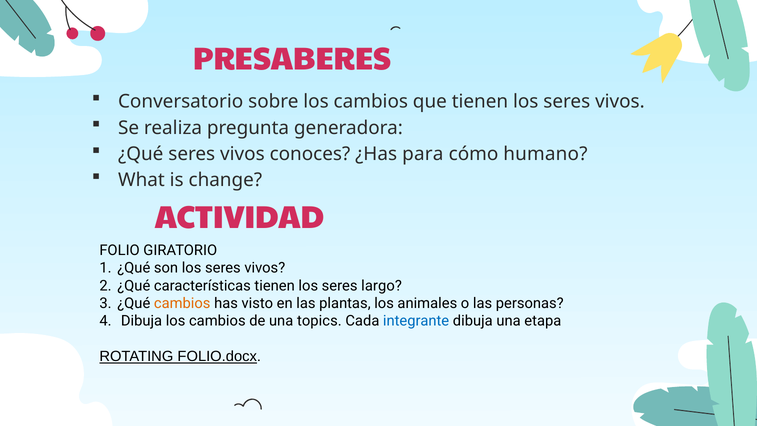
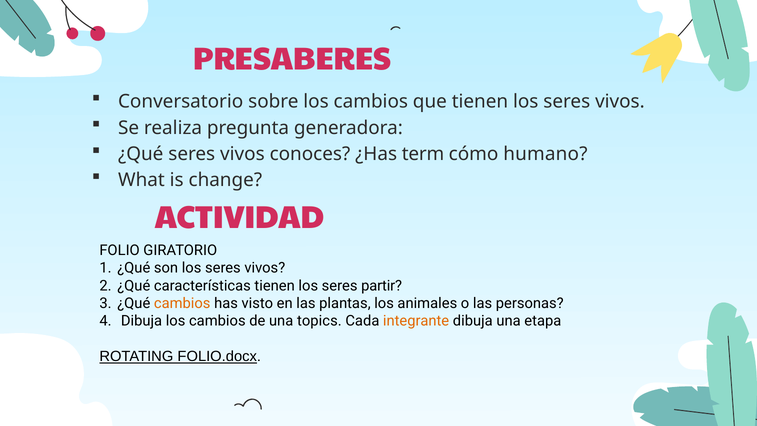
para: para -> term
largo: largo -> partir
integrante colour: blue -> orange
